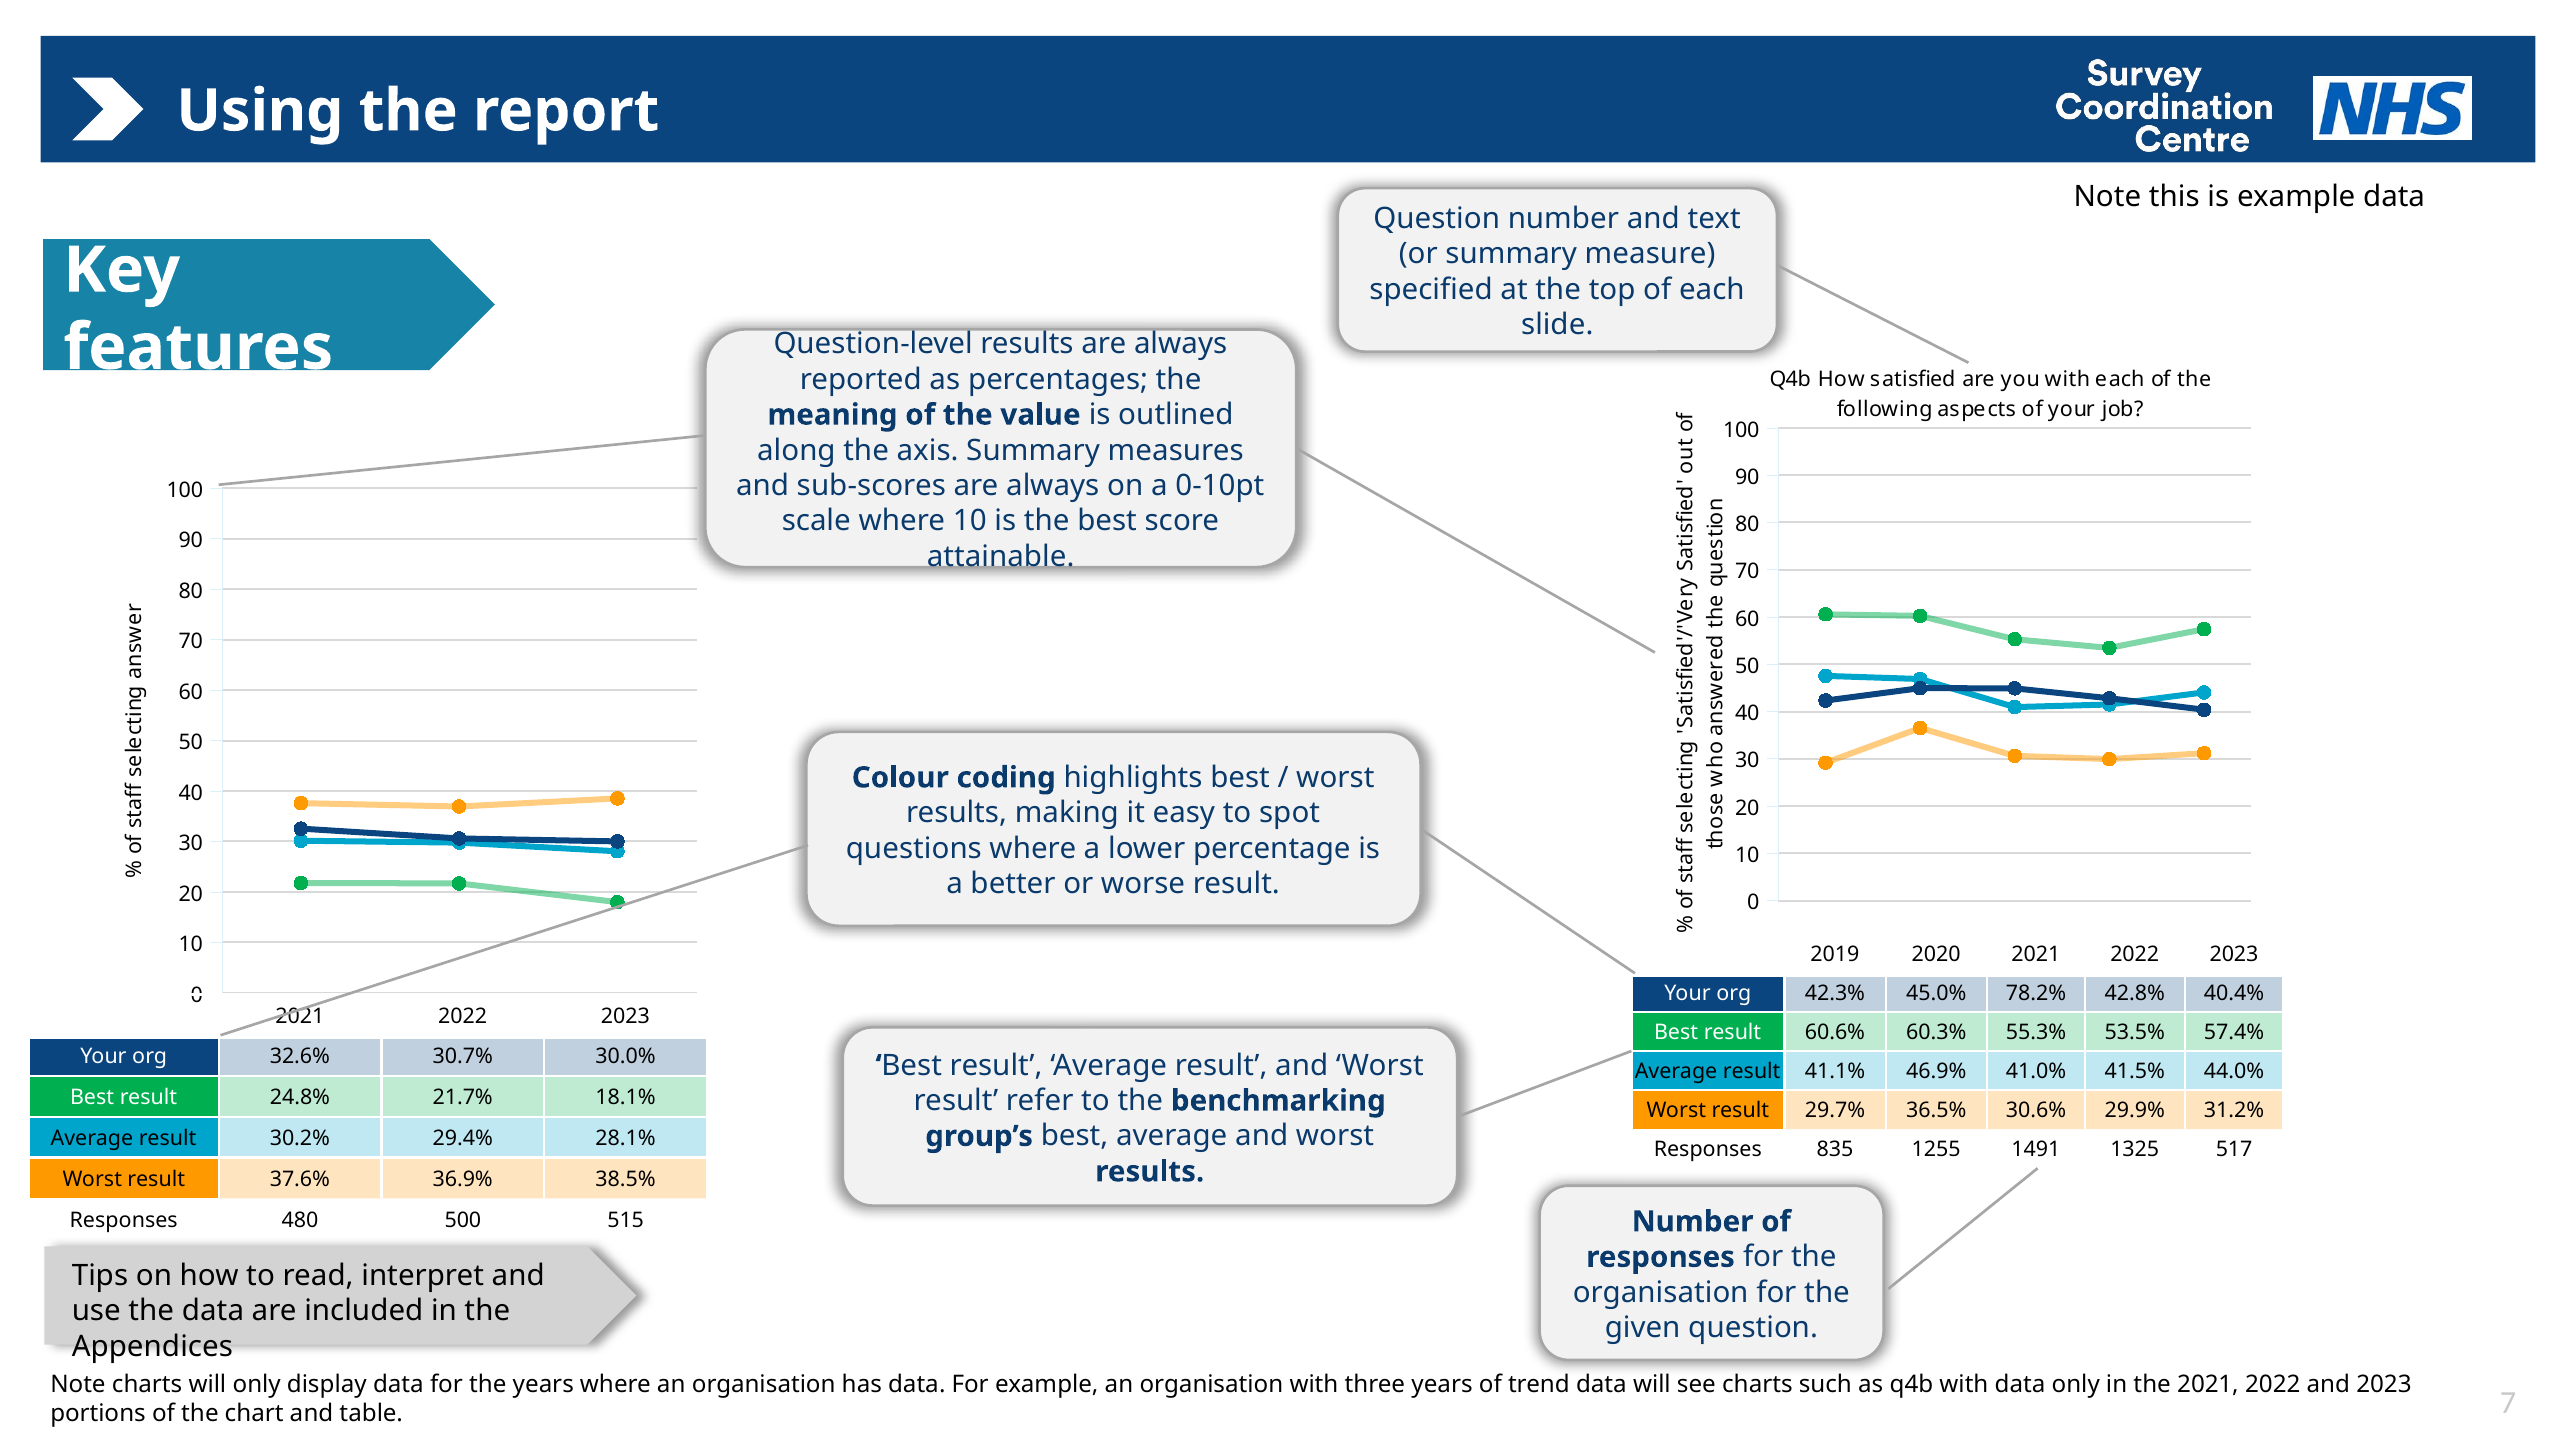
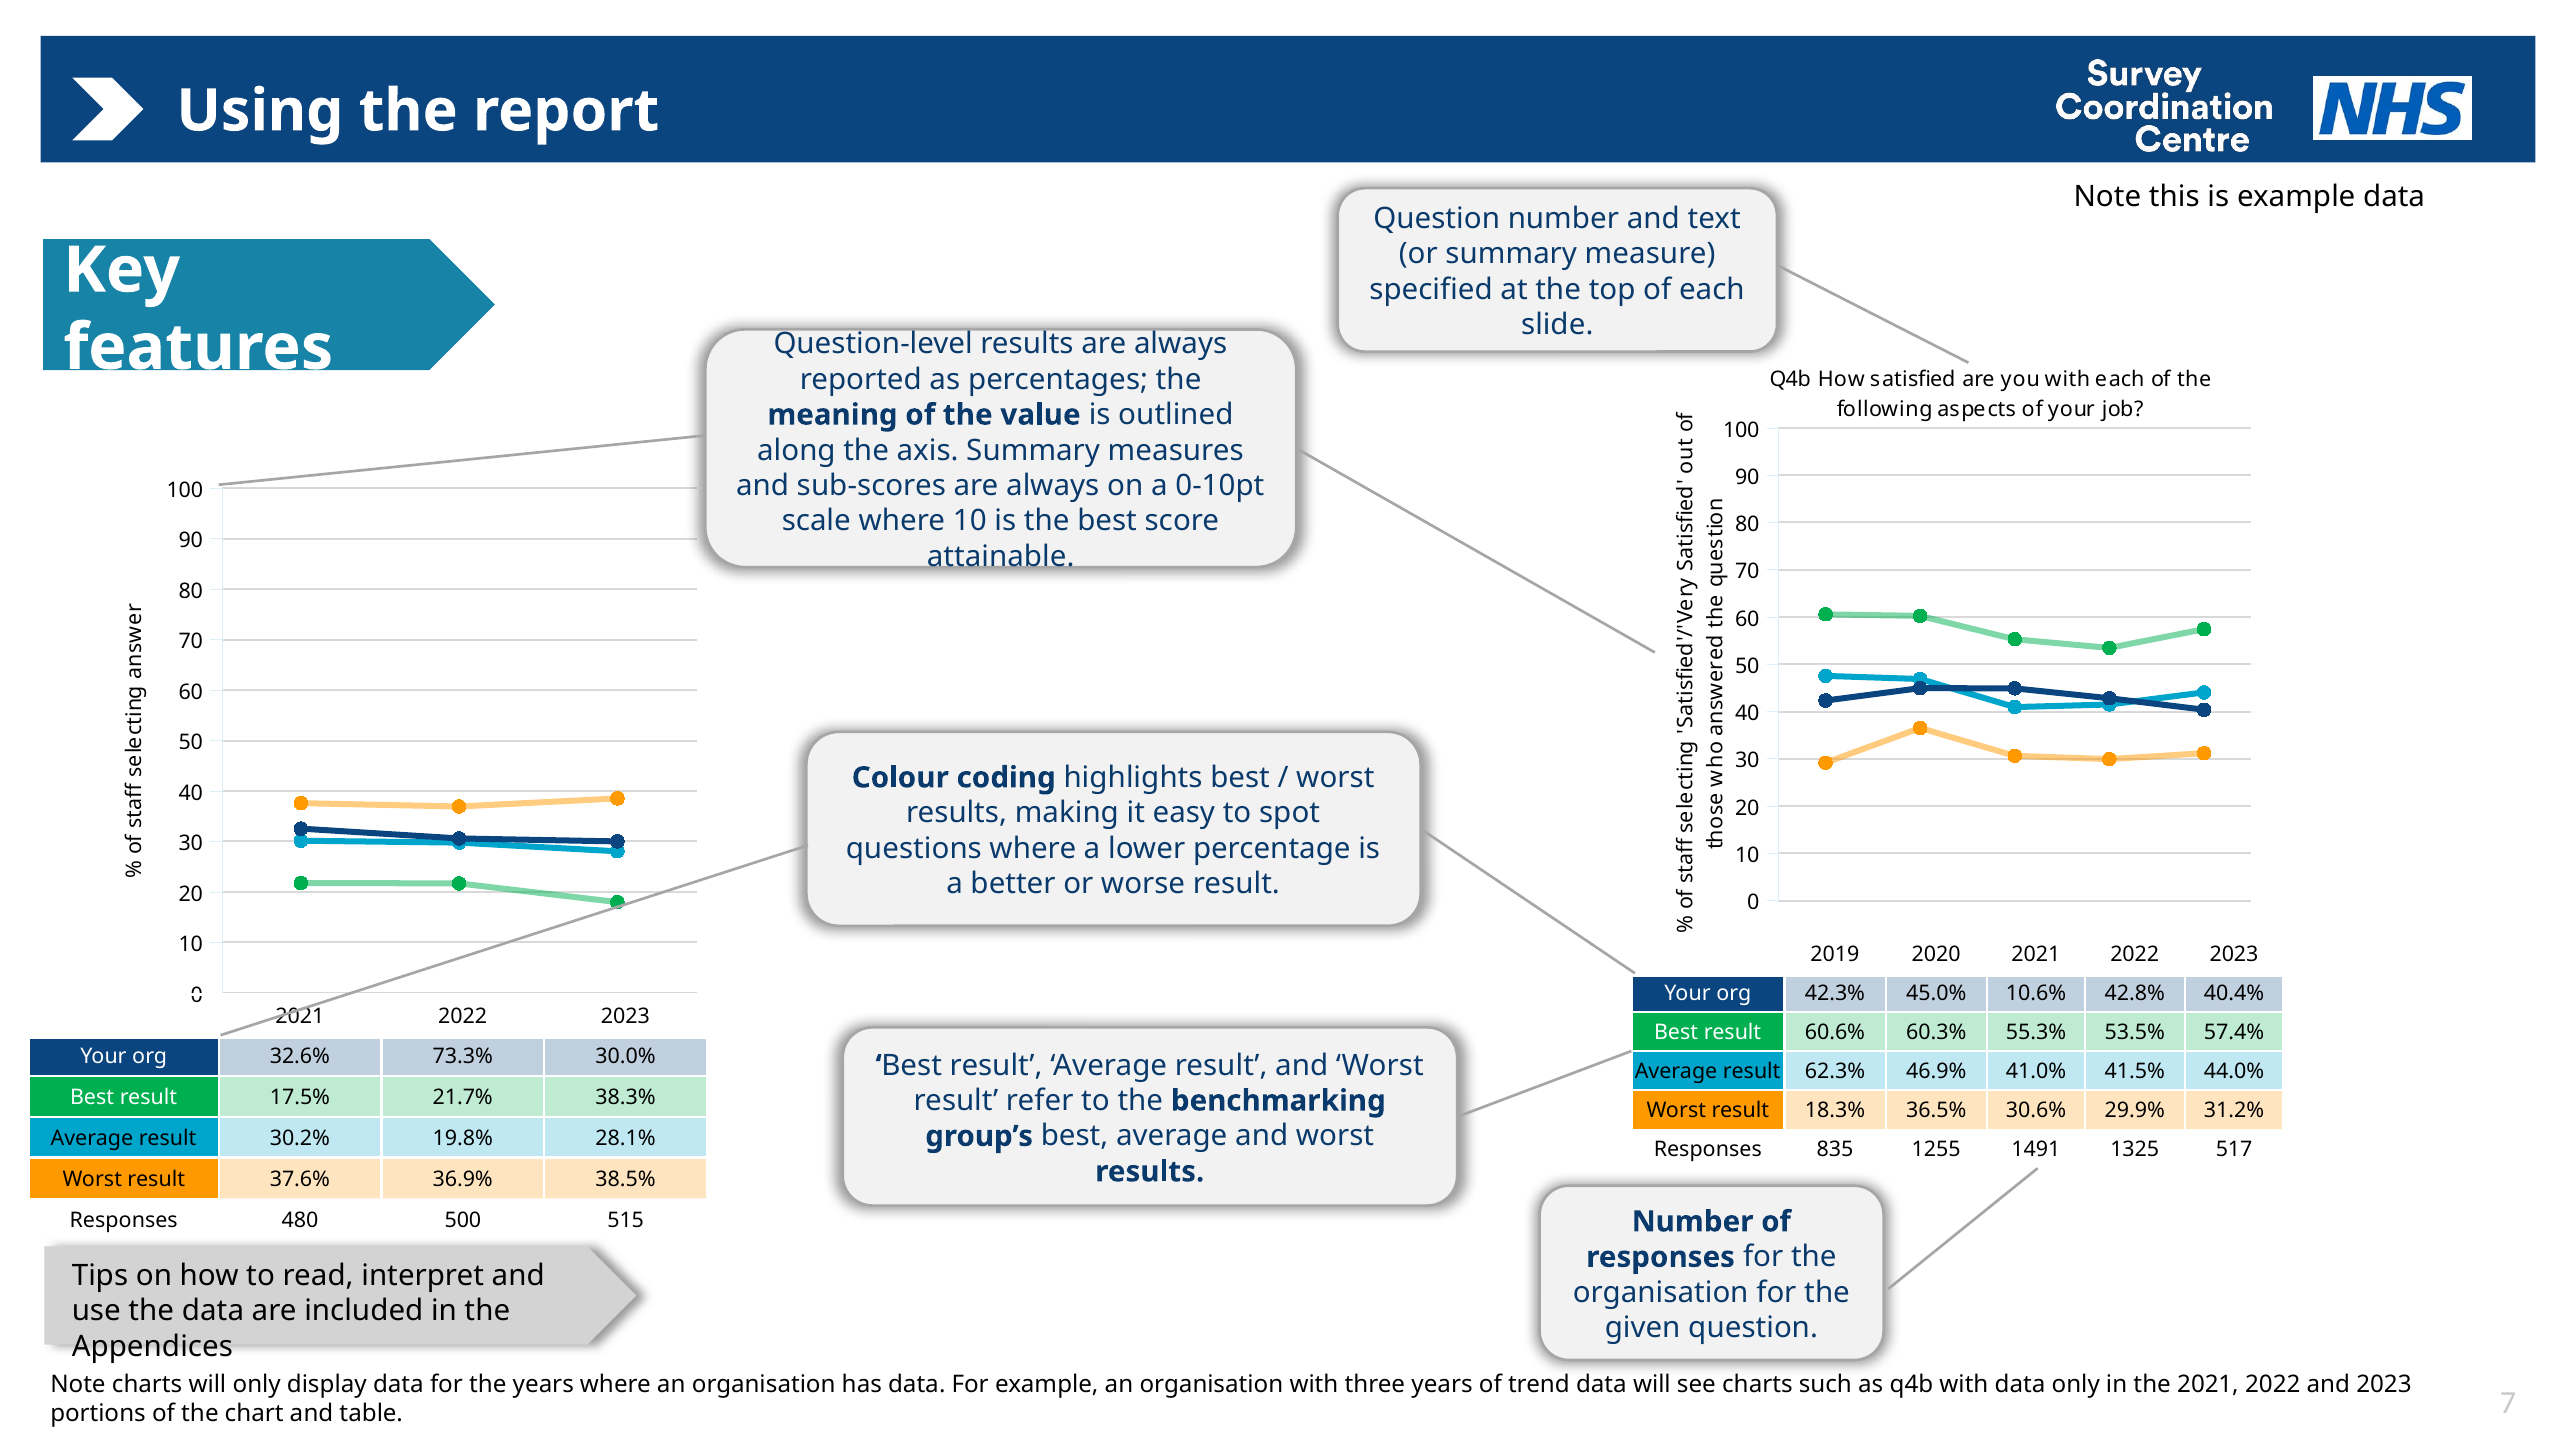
78.2%: 78.2% -> 10.6%
30.7%: 30.7% -> 73.3%
41.1%: 41.1% -> 62.3%
24.8%: 24.8% -> 17.5%
18.1%: 18.1% -> 38.3%
29.7%: 29.7% -> 18.3%
29.4%: 29.4% -> 19.8%
